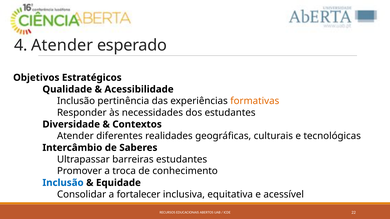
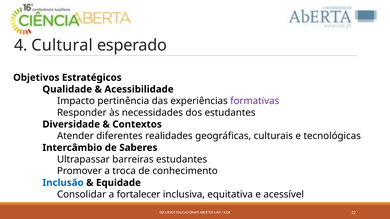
4 Atender: Atender -> Cultural
Inclusão at (76, 101): Inclusão -> Impacto
formativas colour: orange -> purple
